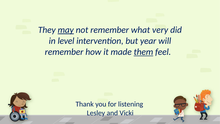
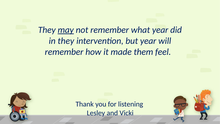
what very: very -> year
in level: level -> they
them underline: present -> none
